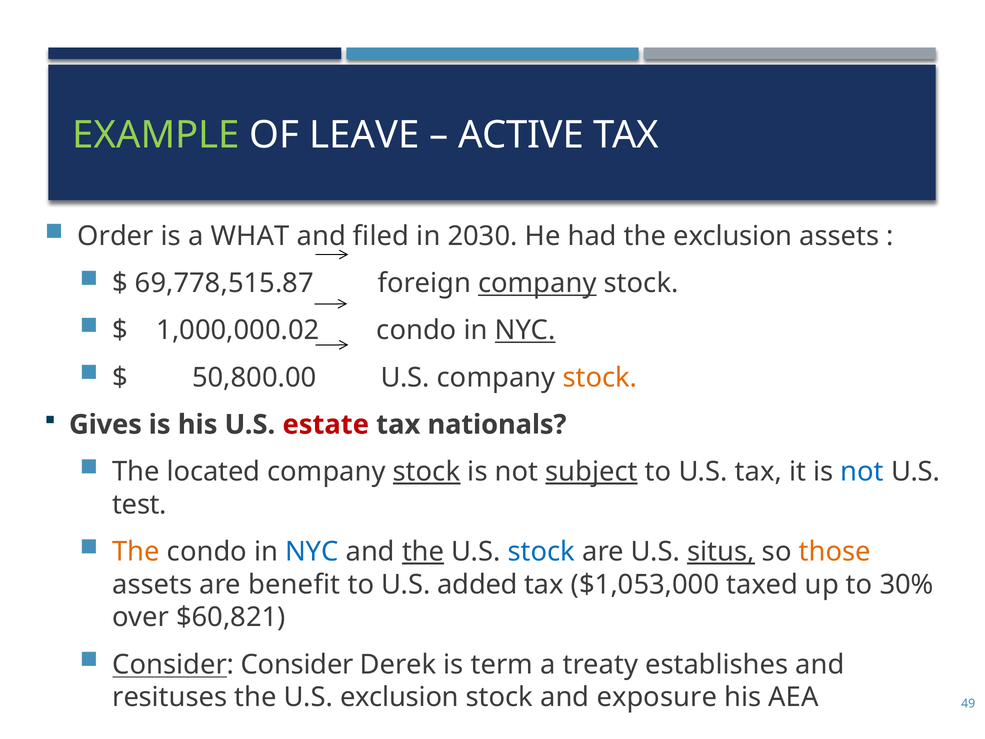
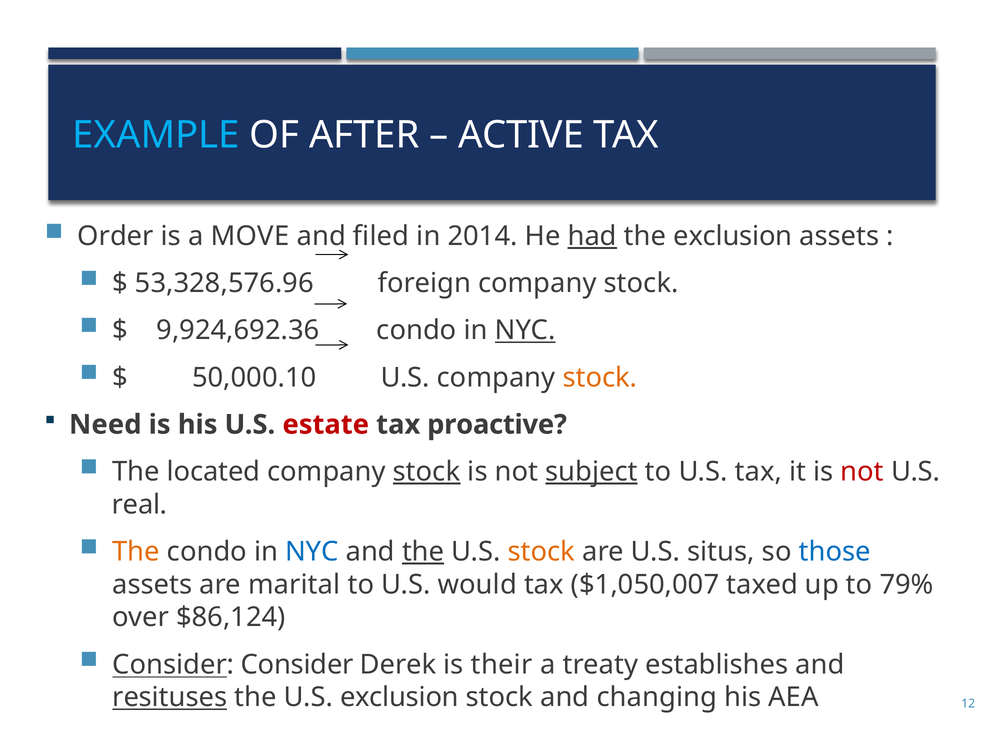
EXAMPLE colour: light green -> light blue
LEAVE: LEAVE -> AFTER
WHAT: WHAT -> MOVE
2030: 2030 -> 2014
had underline: none -> present
69,778,515.87: 69,778,515.87 -> 53,328,576.96
company at (537, 283) underline: present -> none
1,000,000.02: 1,000,000.02 -> 9,924,692.36
50,800.00: 50,800.00 -> 50,000.10
Gives: Gives -> Need
nationals: nationals -> proactive
not at (862, 472) colour: blue -> red
test: test -> real
stock at (541, 551) colour: blue -> orange
situs underline: present -> none
those colour: orange -> blue
benefit: benefit -> marital
added: added -> would
$1,053,000: $1,053,000 -> $1,050,007
30%: 30% -> 79%
$60,821: $60,821 -> $86,124
term: term -> their
resituses underline: none -> present
exposure: exposure -> changing
49: 49 -> 12
